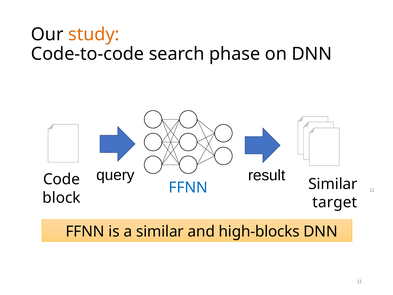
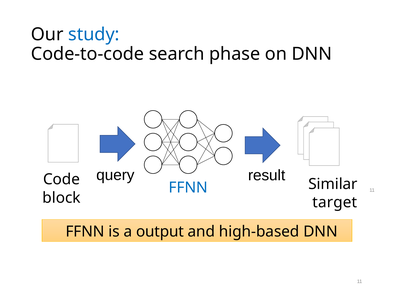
study colour: orange -> blue
a similar: similar -> output
high-blocks: high-blocks -> high-based
